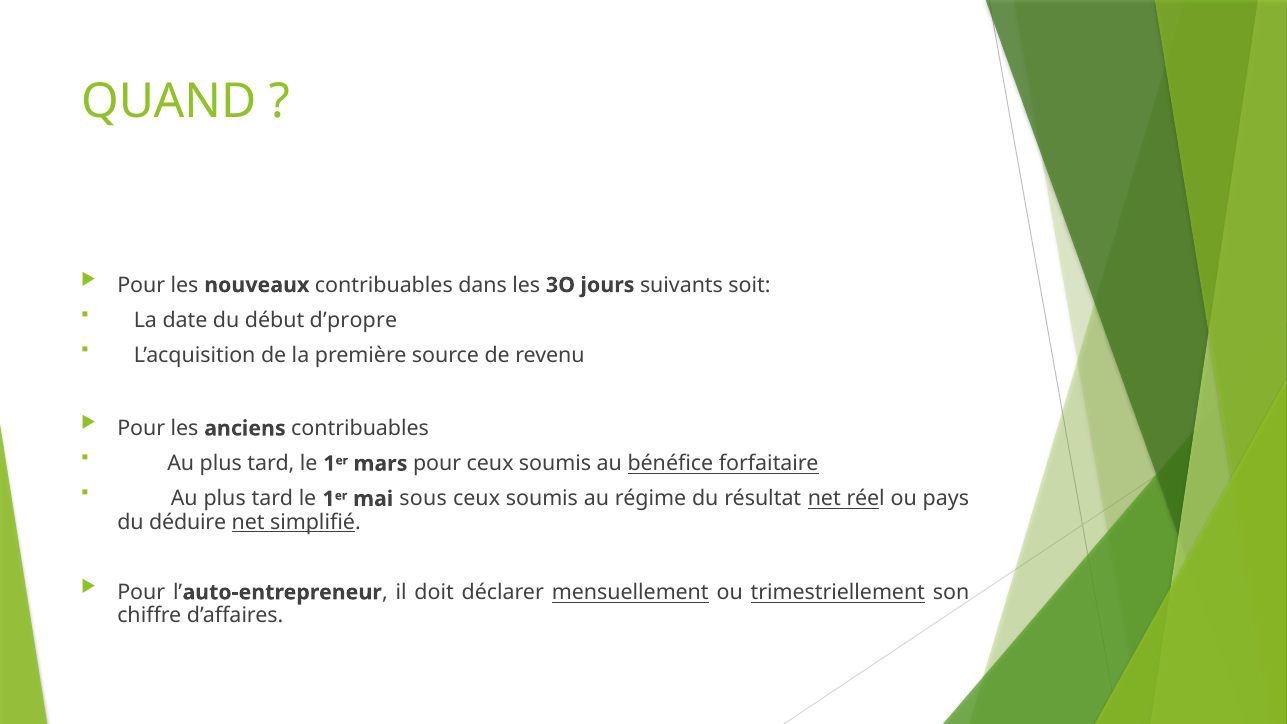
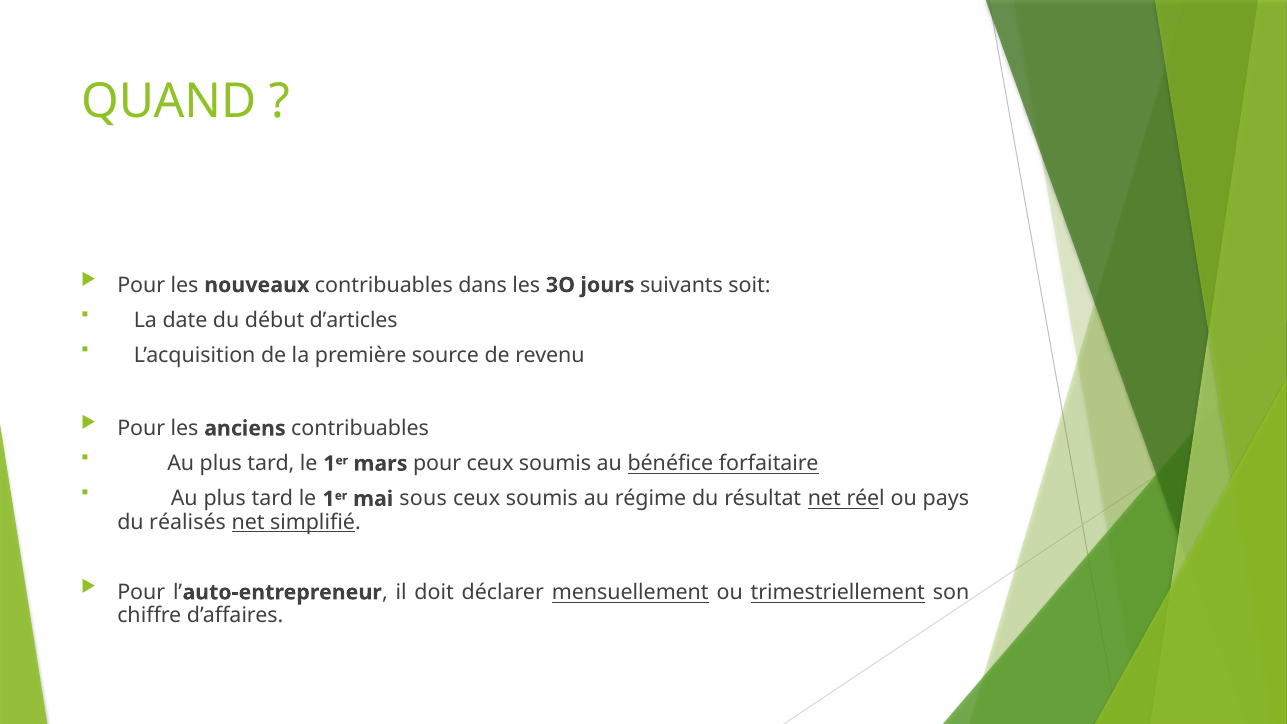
d’propre: d’propre -> d’articles
déduire: déduire -> réalisés
